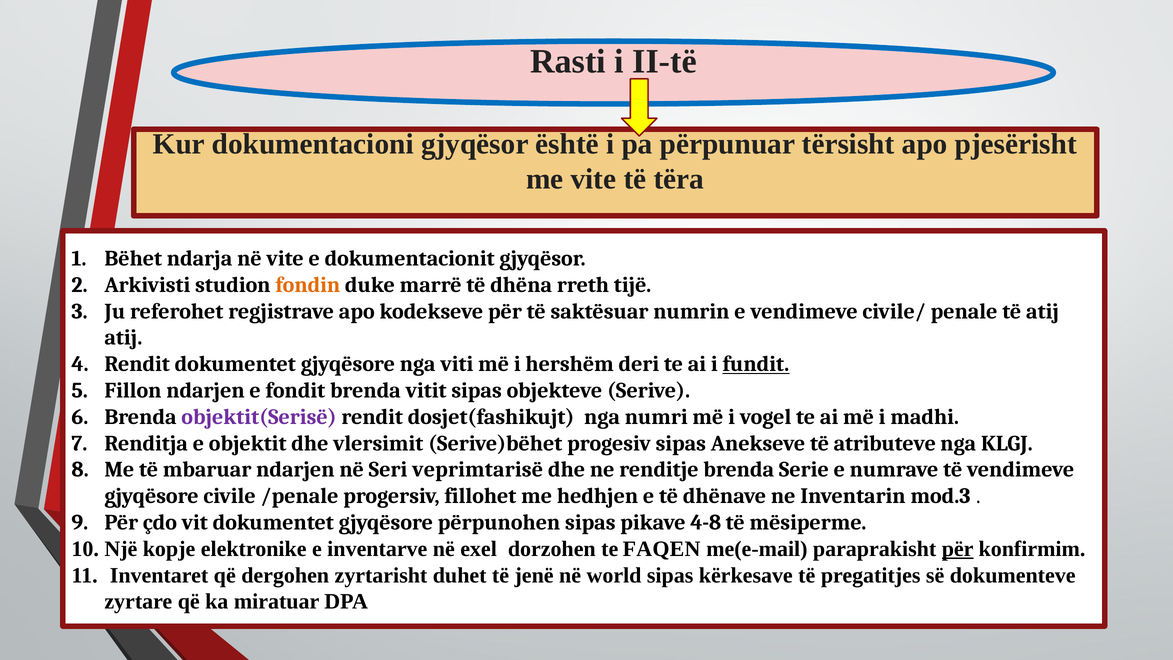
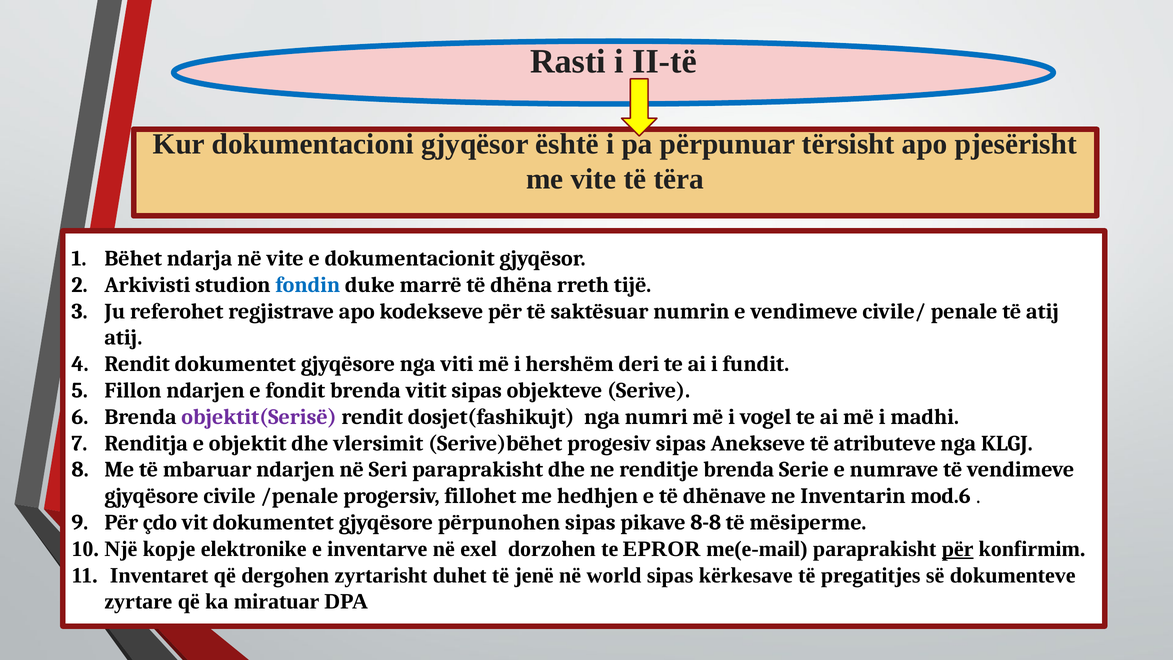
fondin colour: orange -> blue
fundit underline: present -> none
Seri veprimtarisë: veprimtarisë -> paraprakisht
mod.3: mod.3 -> mod.6
4-8: 4-8 -> 8-8
FAQEN: FAQEN -> EPROR
